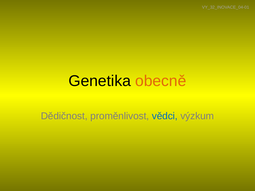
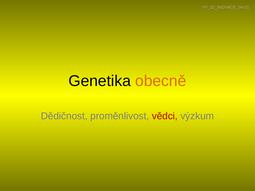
vědci colour: blue -> red
